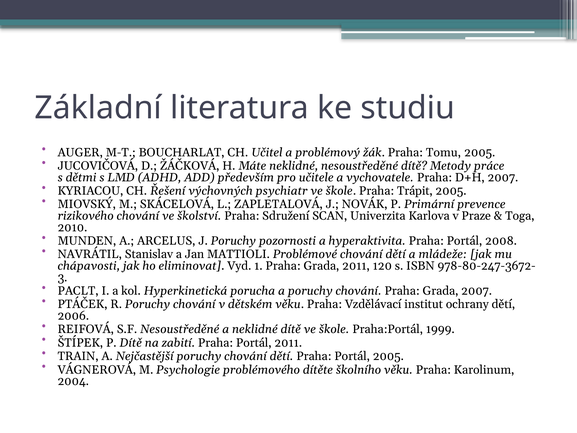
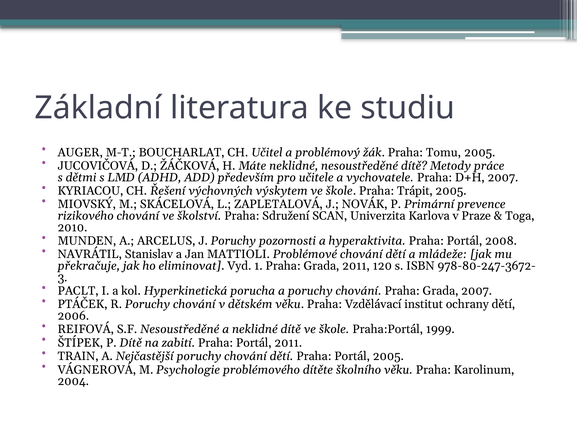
psychiatr: psychiatr -> výskytem
chápavosti: chápavosti -> překračuje
